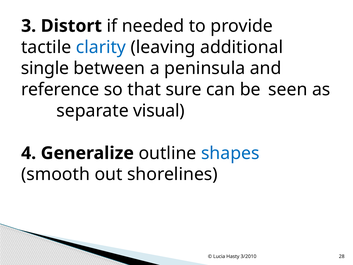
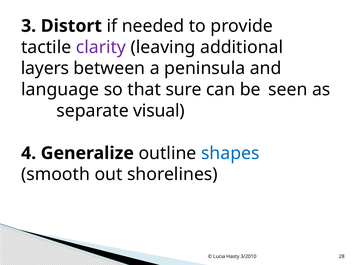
clarity colour: blue -> purple
single: single -> layers
reference: reference -> language
